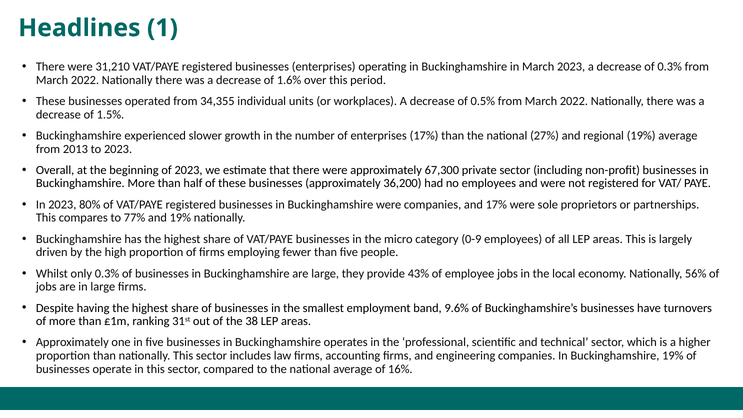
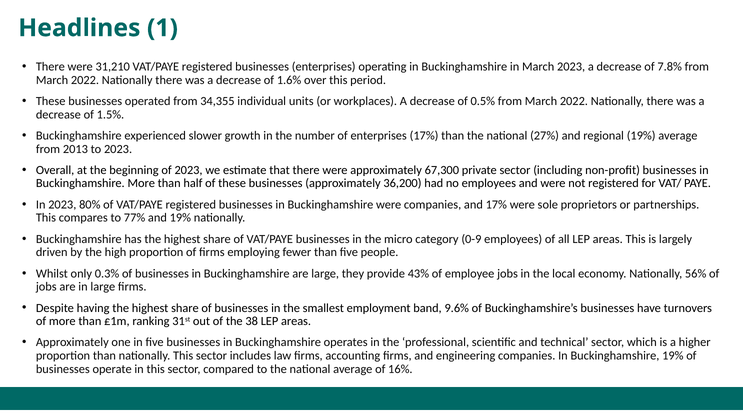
of 0.3%: 0.3% -> 7.8%
